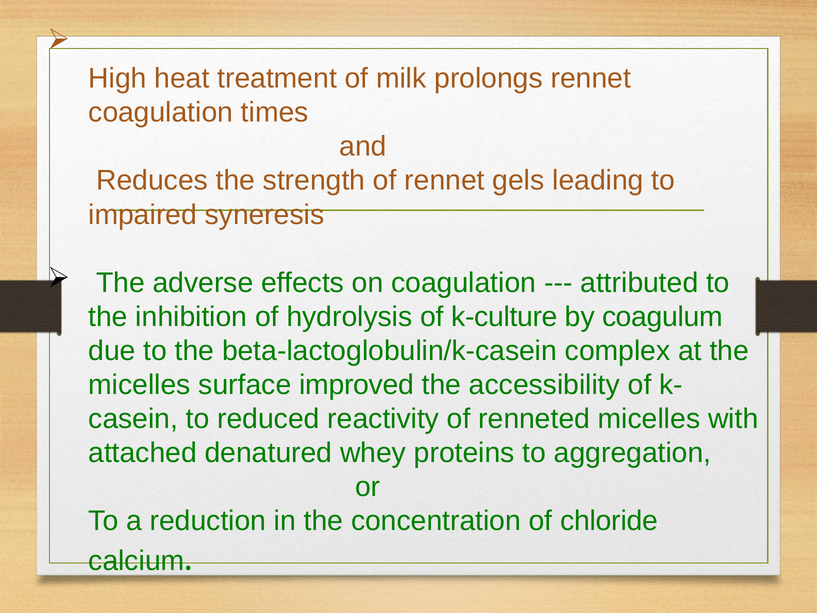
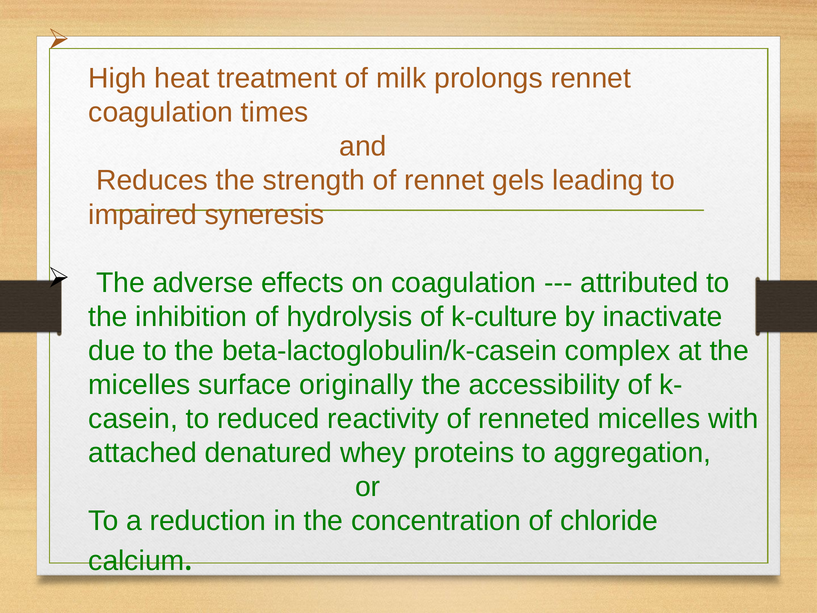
coagulum: coagulum -> inactivate
improved: improved -> originally
